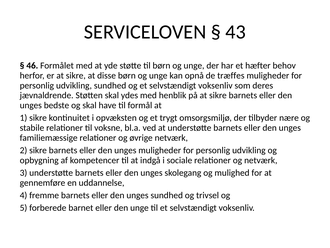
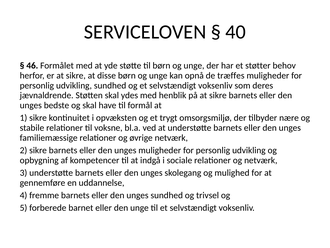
43: 43 -> 40
hæfter: hæfter -> støtter
